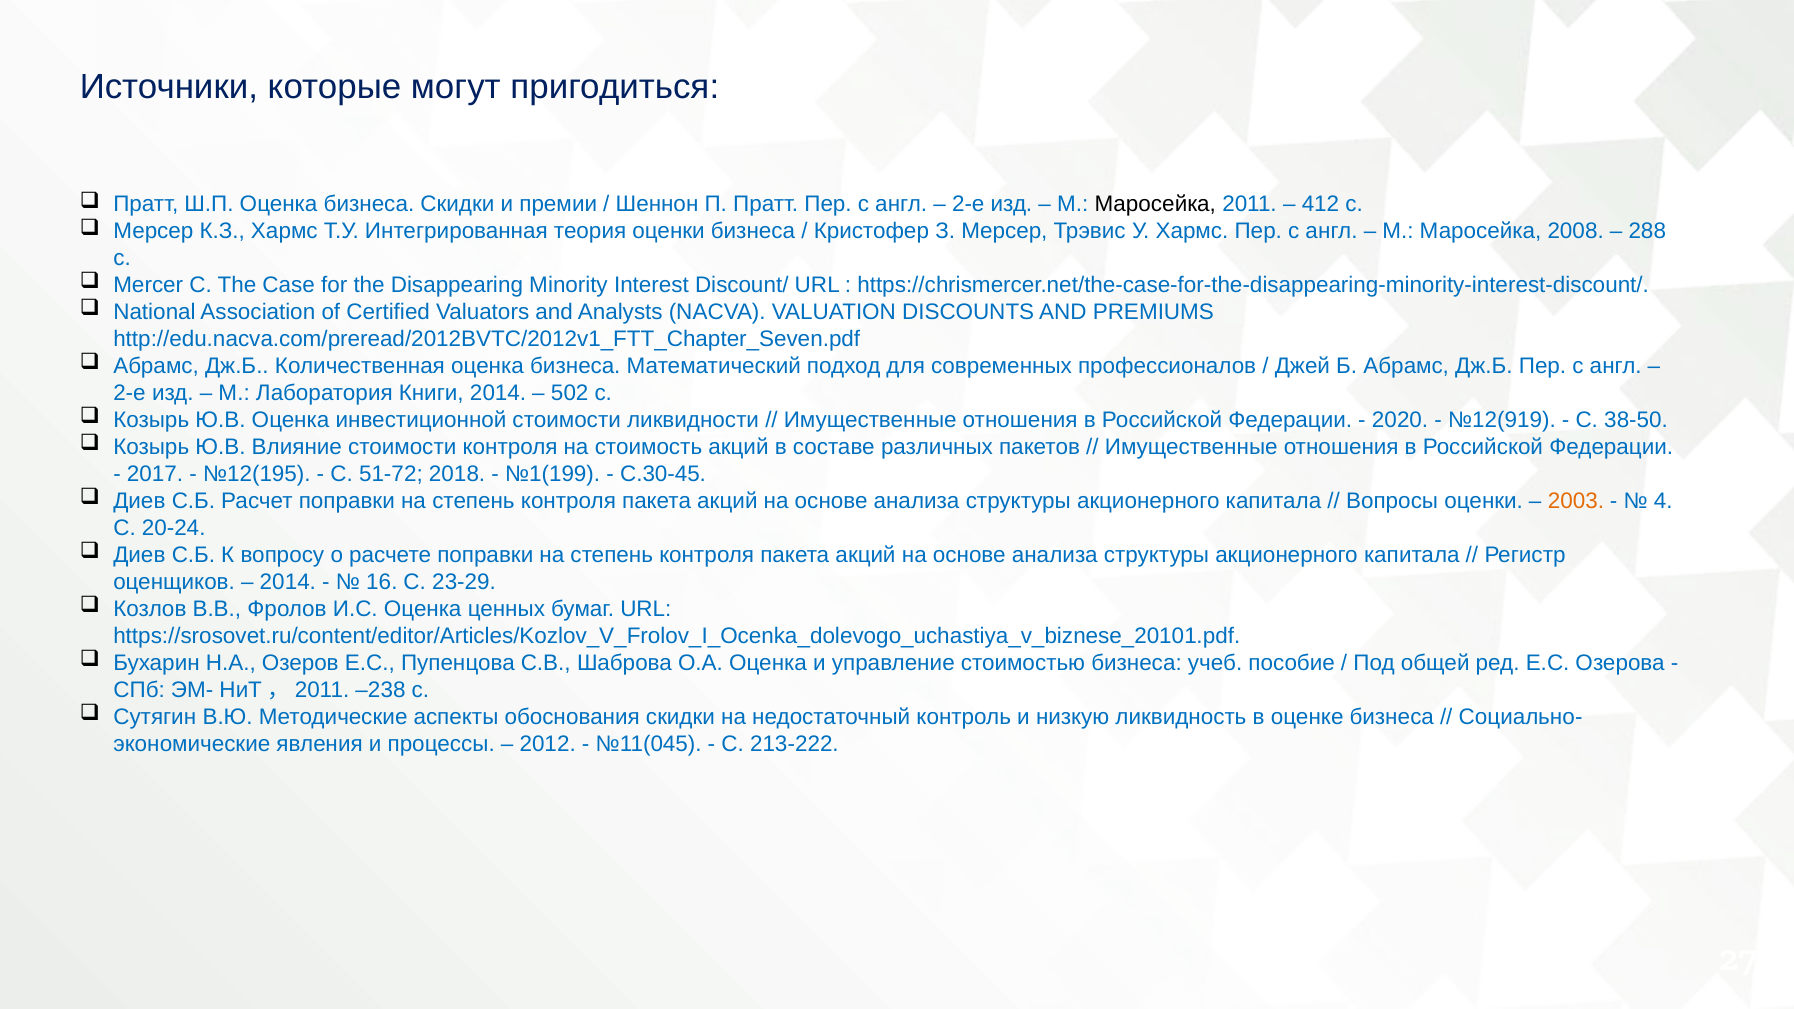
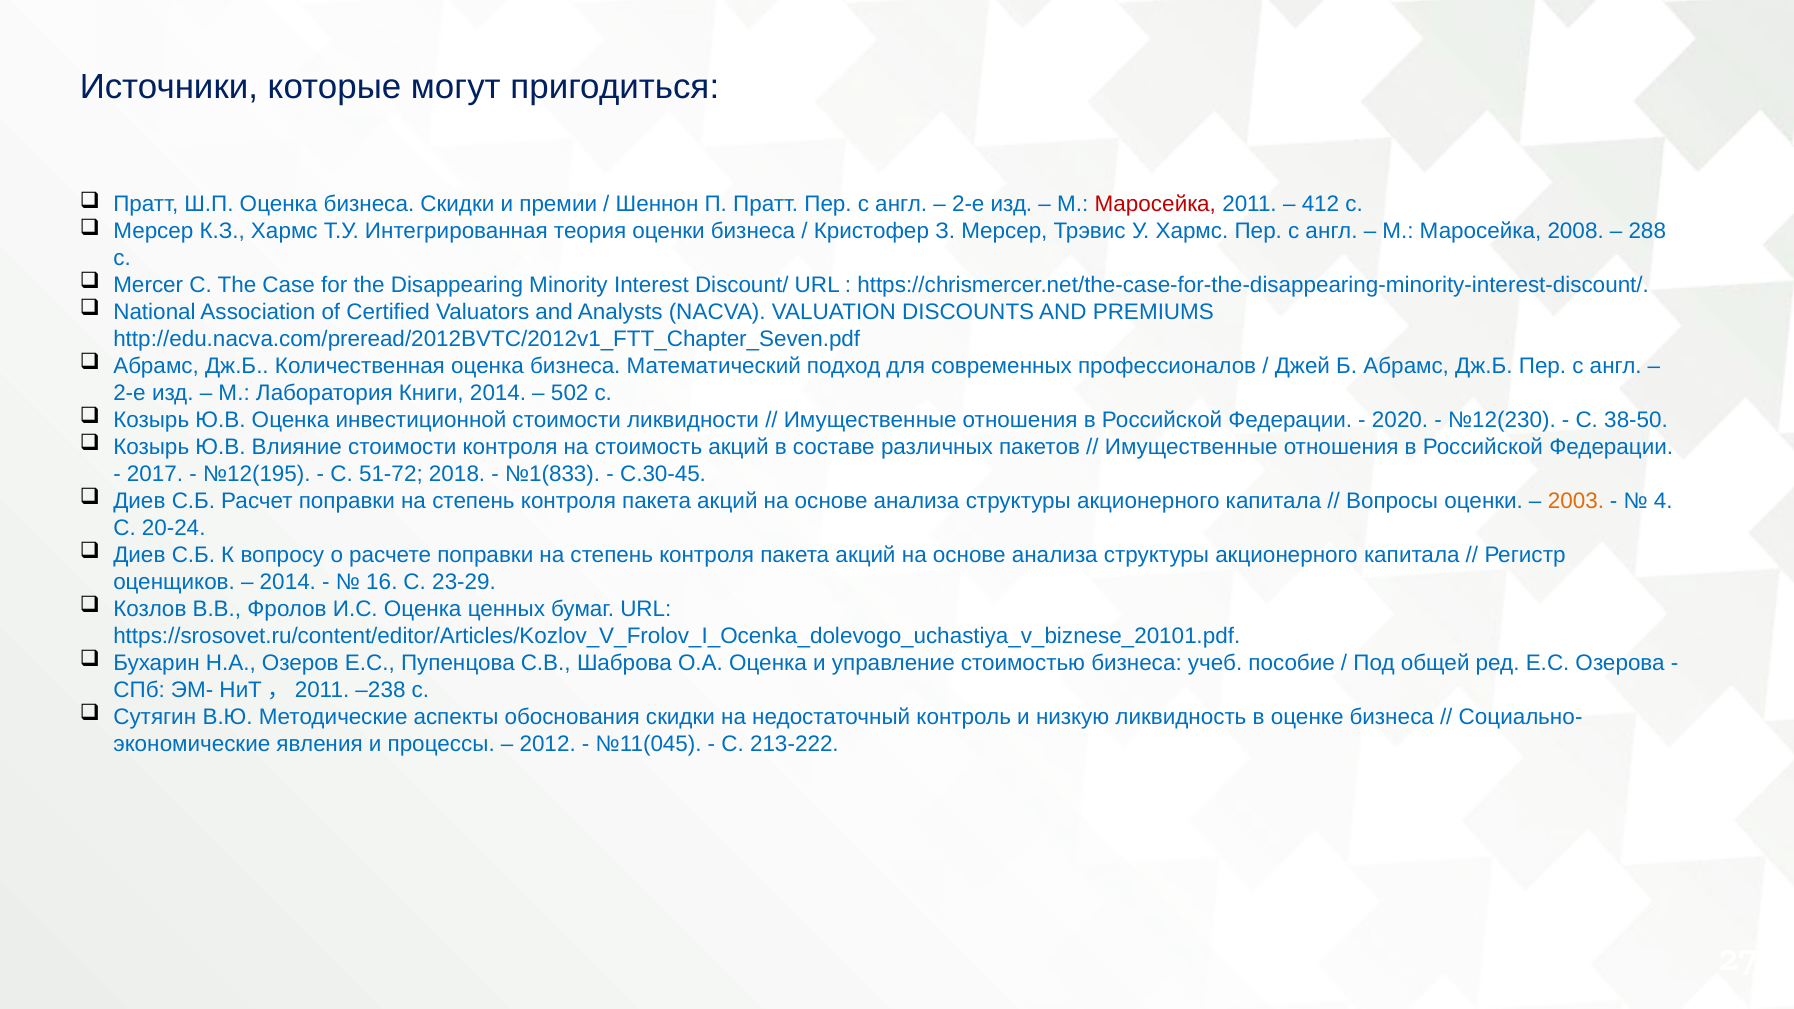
Маросейка at (1155, 204) colour: black -> red
№12(919: №12(919 -> №12(230
№1(199: №1(199 -> №1(833
